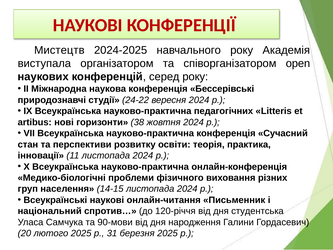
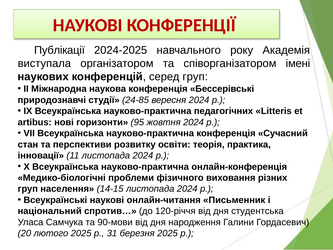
Мистецтв: Мистецтв -> Публікації
open: open -> імені
серед року: року -> груп
24-22: 24-22 -> 24-85
38: 38 -> 95
